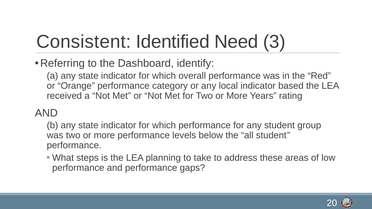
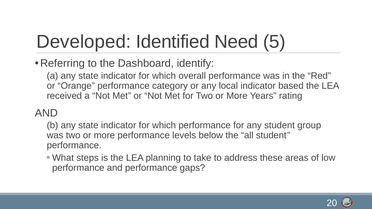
Consistent: Consistent -> Developed
3: 3 -> 5
